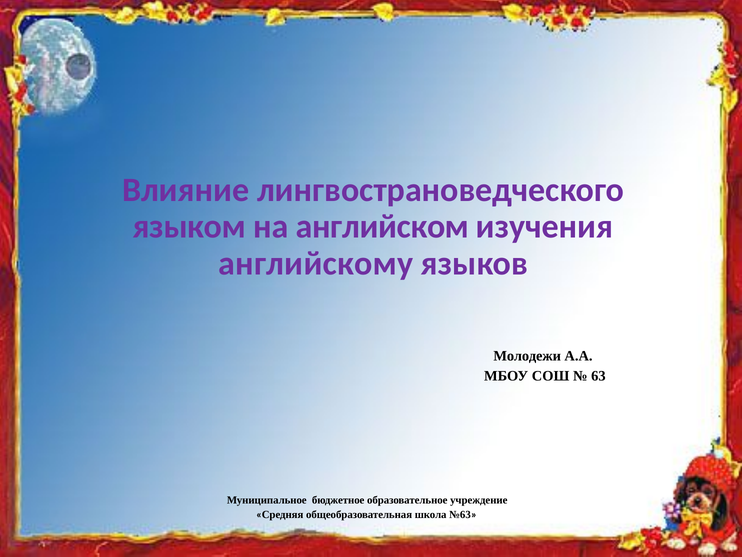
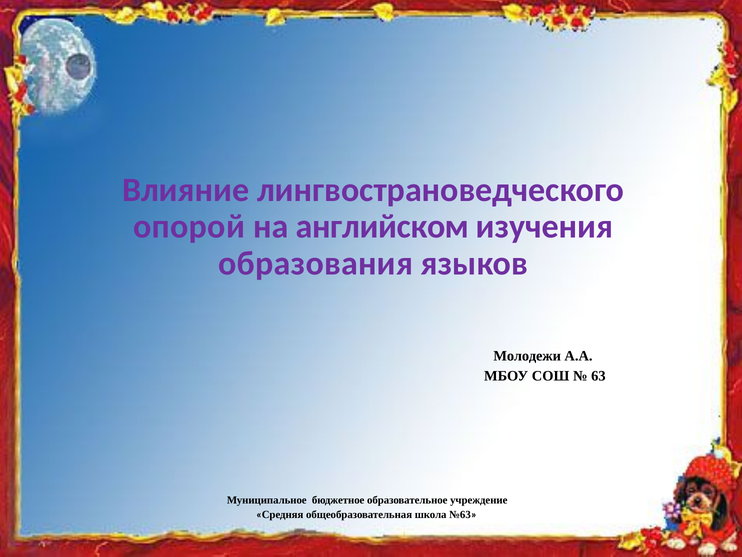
языком: языком -> опорой
английскому: английскому -> образования
